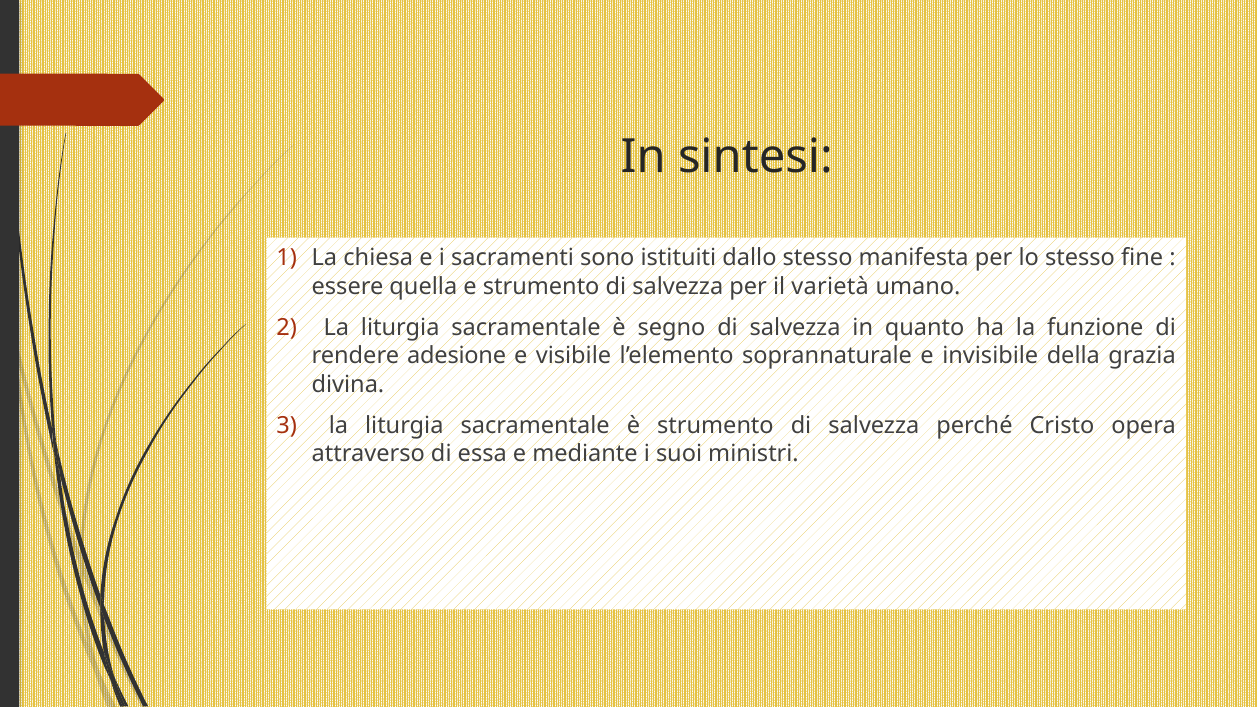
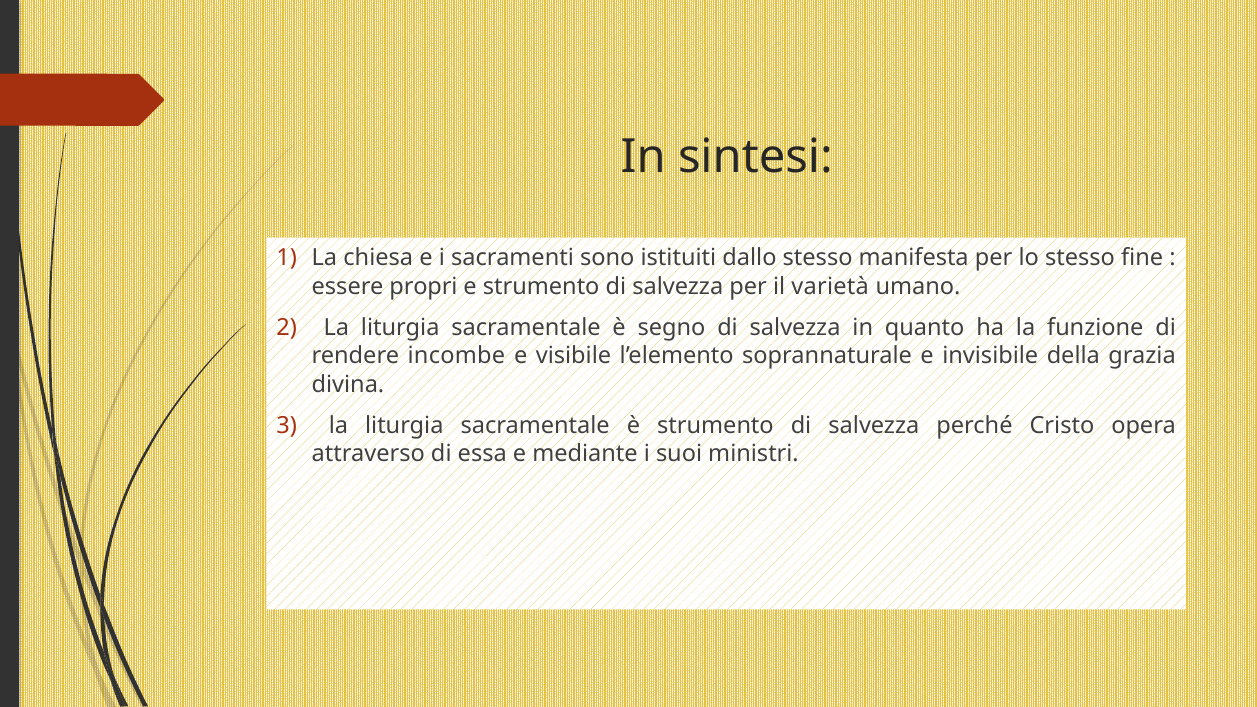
quella: quella -> propri
adesione: adesione -> incombe
